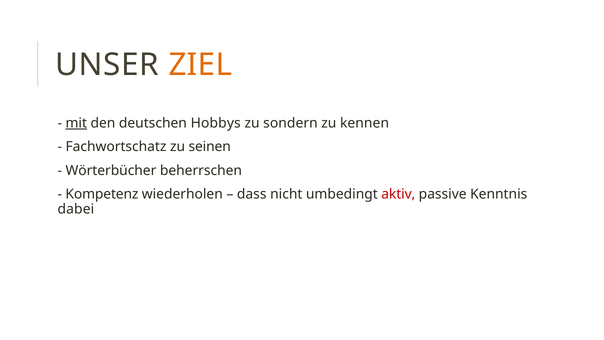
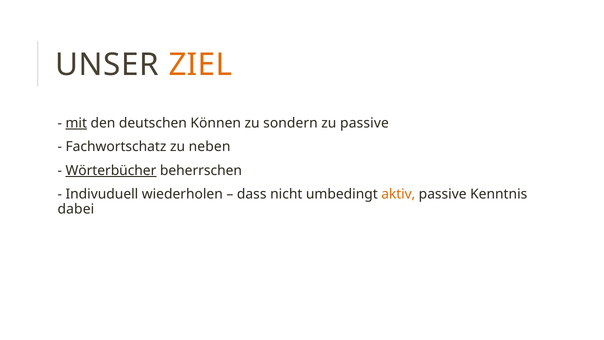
Hobbys: Hobbys -> Können
zu kennen: kennen -> passive
seinen: seinen -> neben
Wörterbücher underline: none -> present
Kompetenz: Kompetenz -> Indivuduell
aktiv colour: red -> orange
